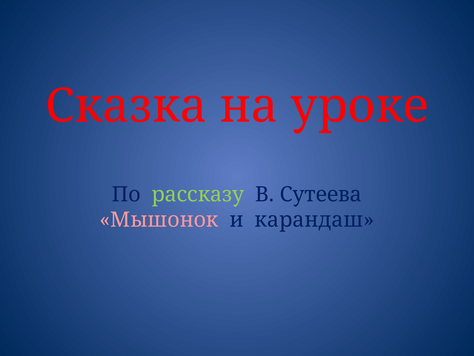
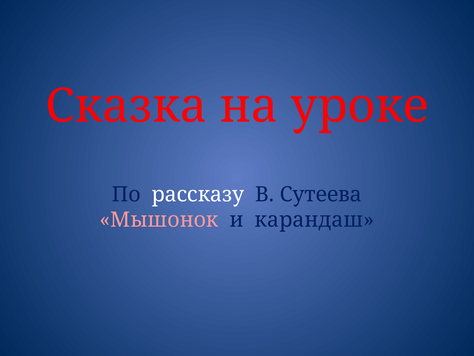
рассказу colour: light green -> white
